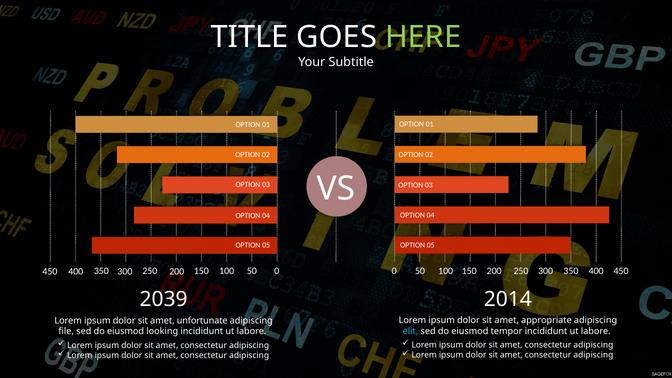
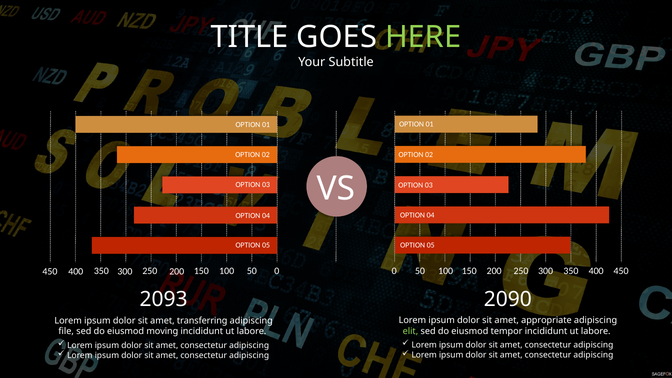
2014: 2014 -> 2090
2039: 2039 -> 2093
unfortunate: unfortunate -> transferring
elit colour: light blue -> light green
looking: looking -> moving
